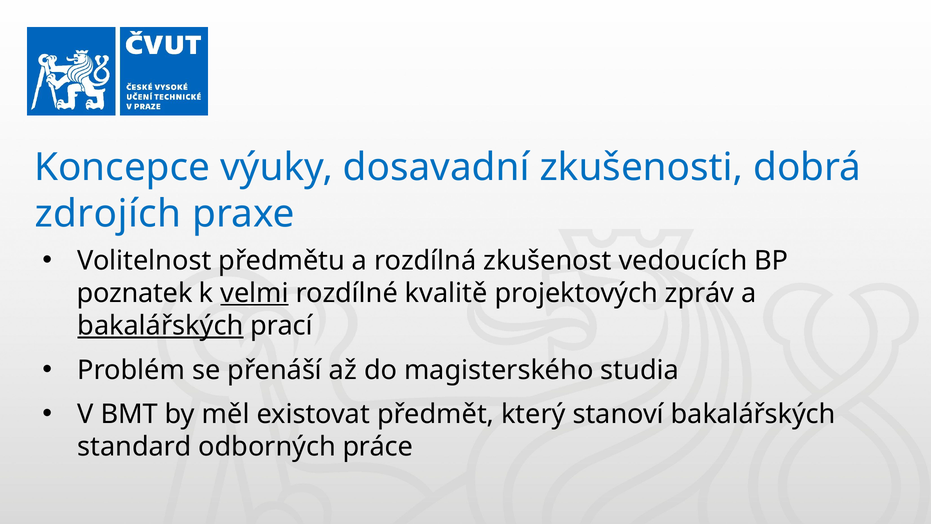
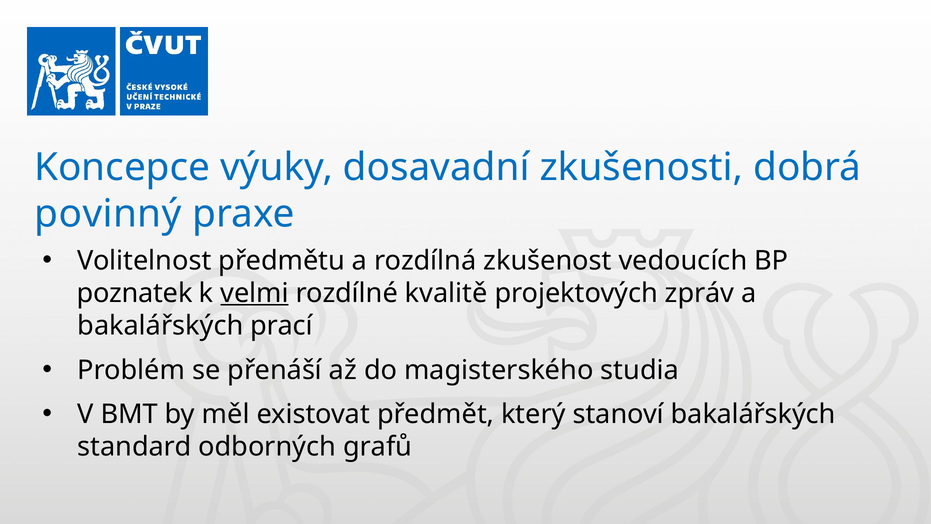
zdrojích: zdrojích -> povinný
bakalářských at (160, 326) underline: present -> none
práce: práce -> grafů
